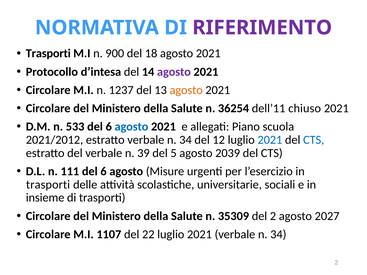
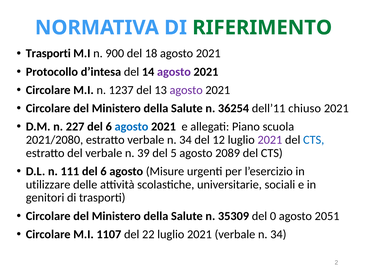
RIFERIMENTO colour: purple -> green
agosto at (186, 90) colour: orange -> purple
533: 533 -> 227
2021/2012: 2021/2012 -> 2021/2080
2021 at (270, 140) colour: blue -> purple
2039: 2039 -> 2089
trasporti at (48, 185): trasporti -> utilizzare
insieme: insieme -> genitori
del 2: 2 -> 0
2027: 2027 -> 2051
